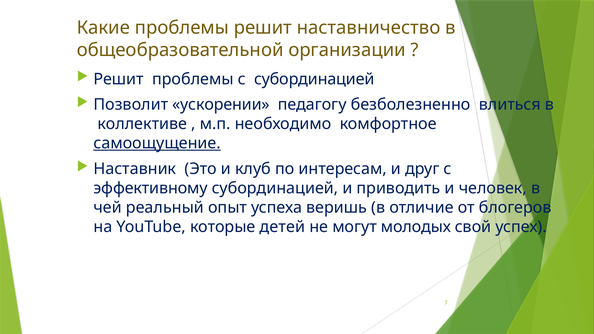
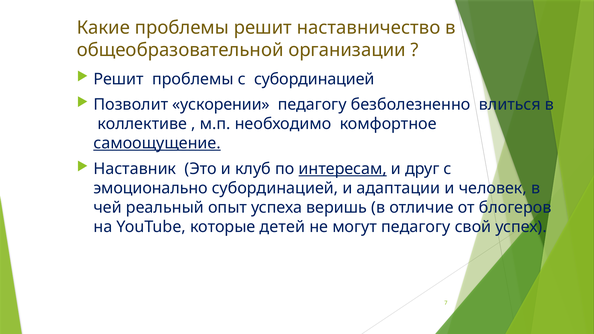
интересам underline: none -> present
эффективному: эффективному -> эмоционально
приводить: приводить -> адаптации
могут молодых: молодых -> педагогу
